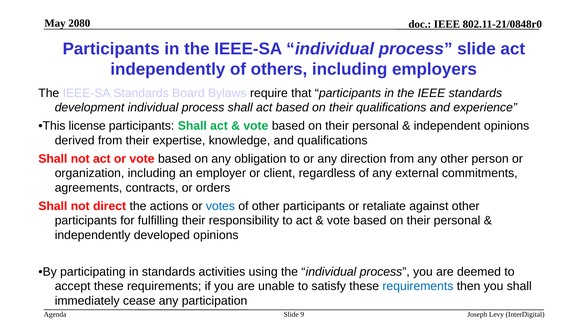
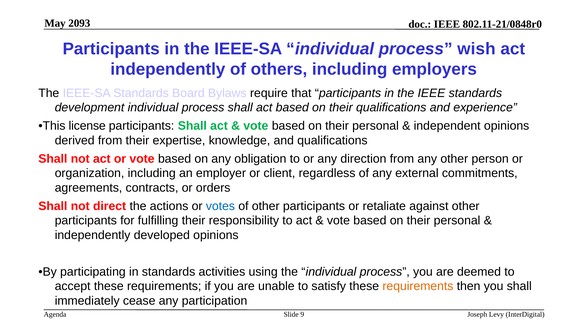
2080: 2080 -> 2093
process slide: slide -> wish
requirements at (418, 286) colour: blue -> orange
